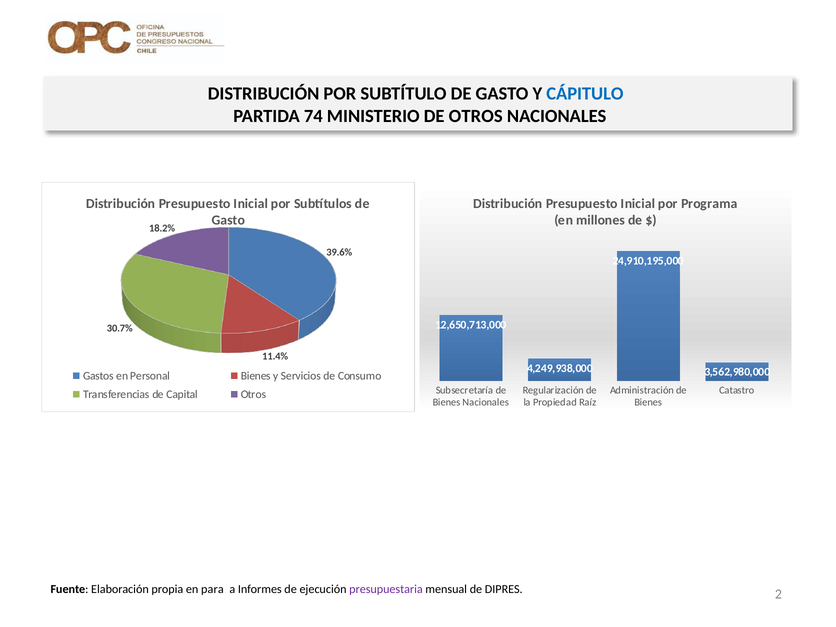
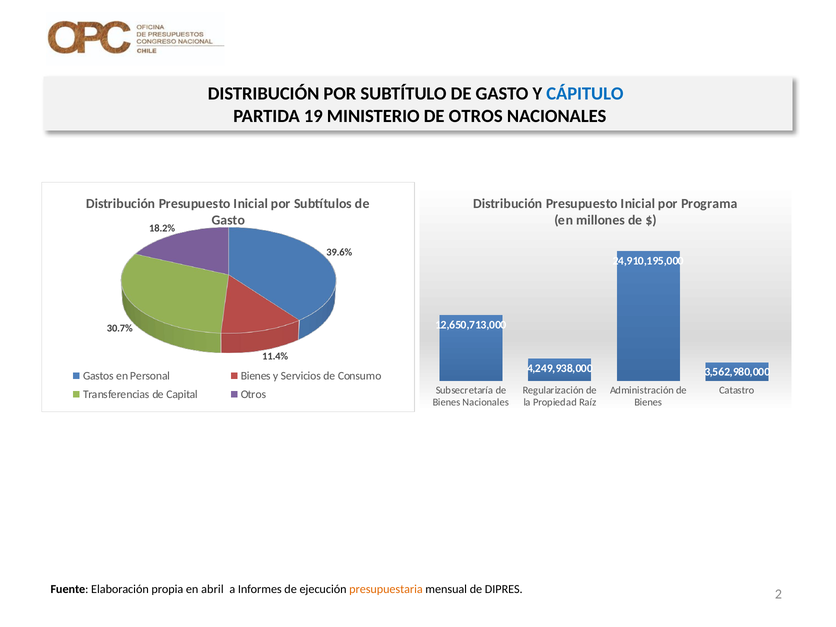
74: 74 -> 19
para: para -> abril
presupuestaria colour: purple -> orange
